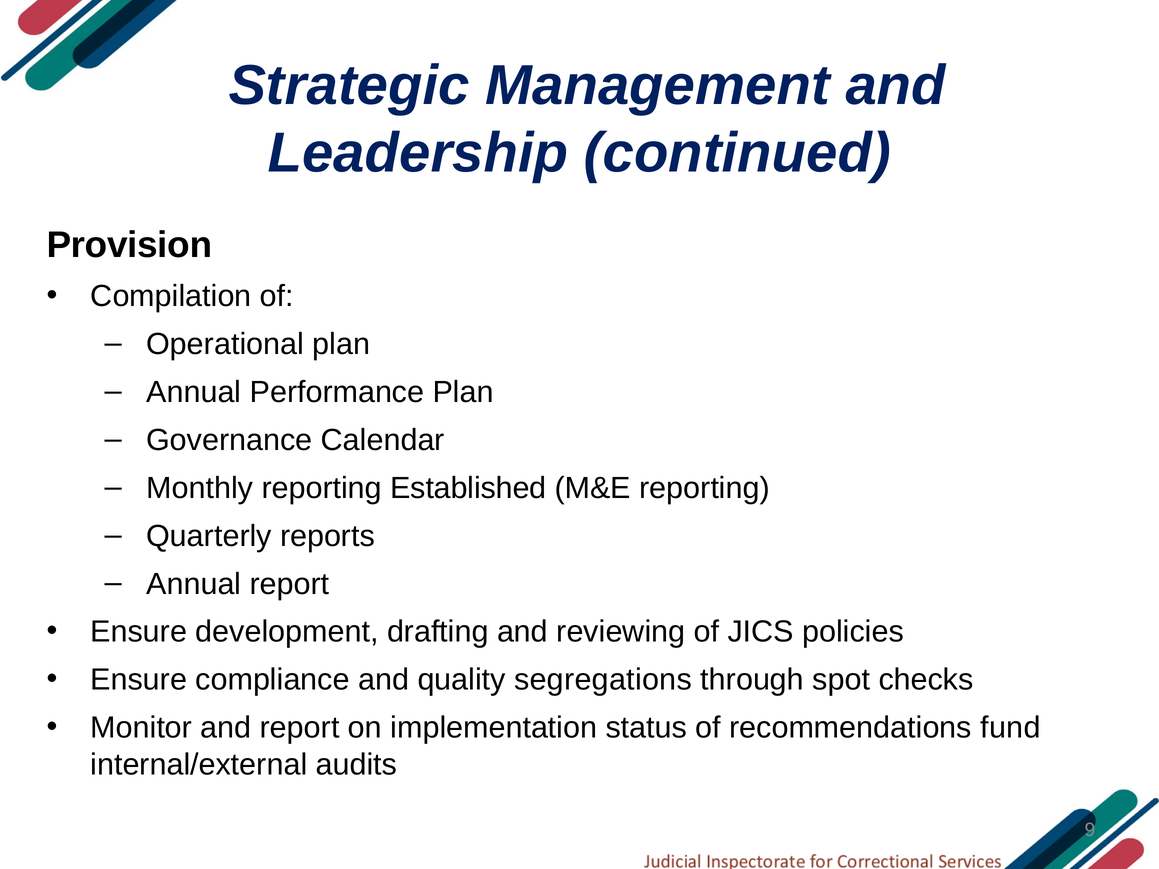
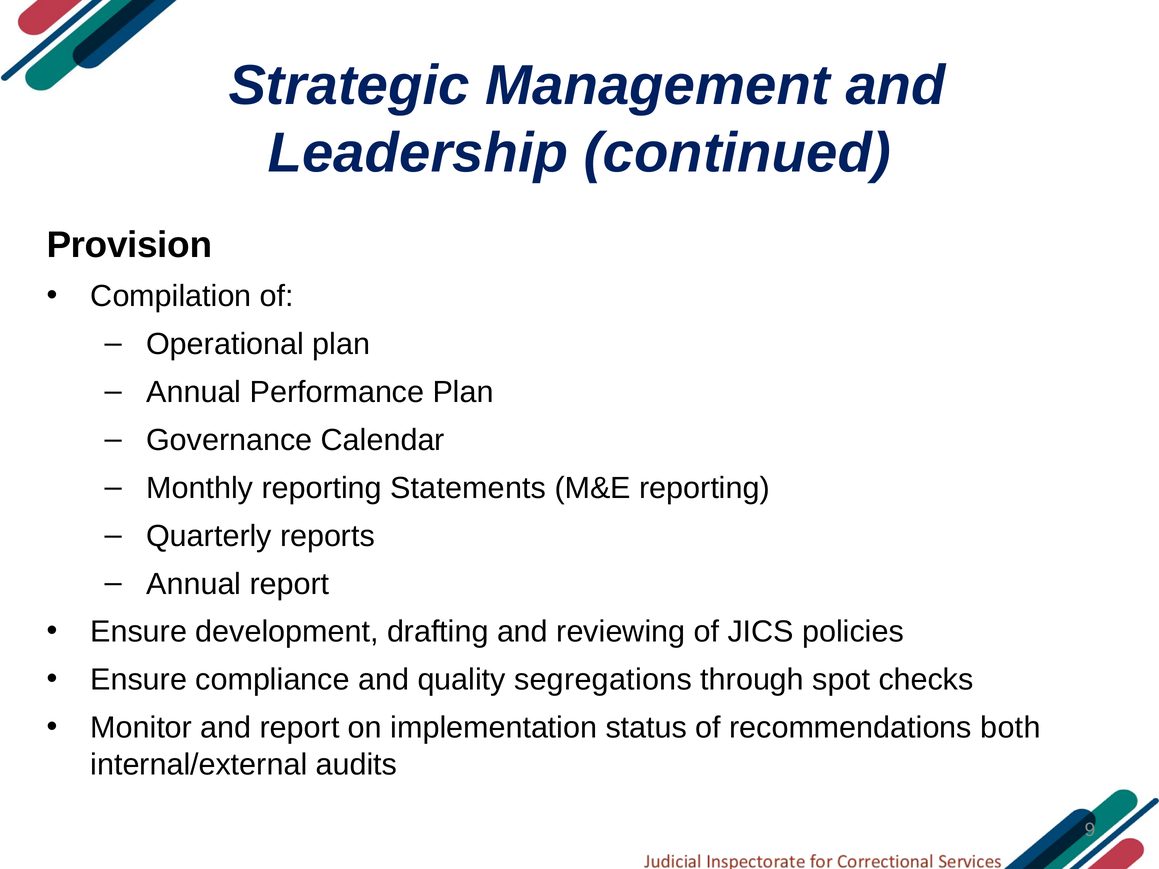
Established: Established -> Statements
fund: fund -> both
